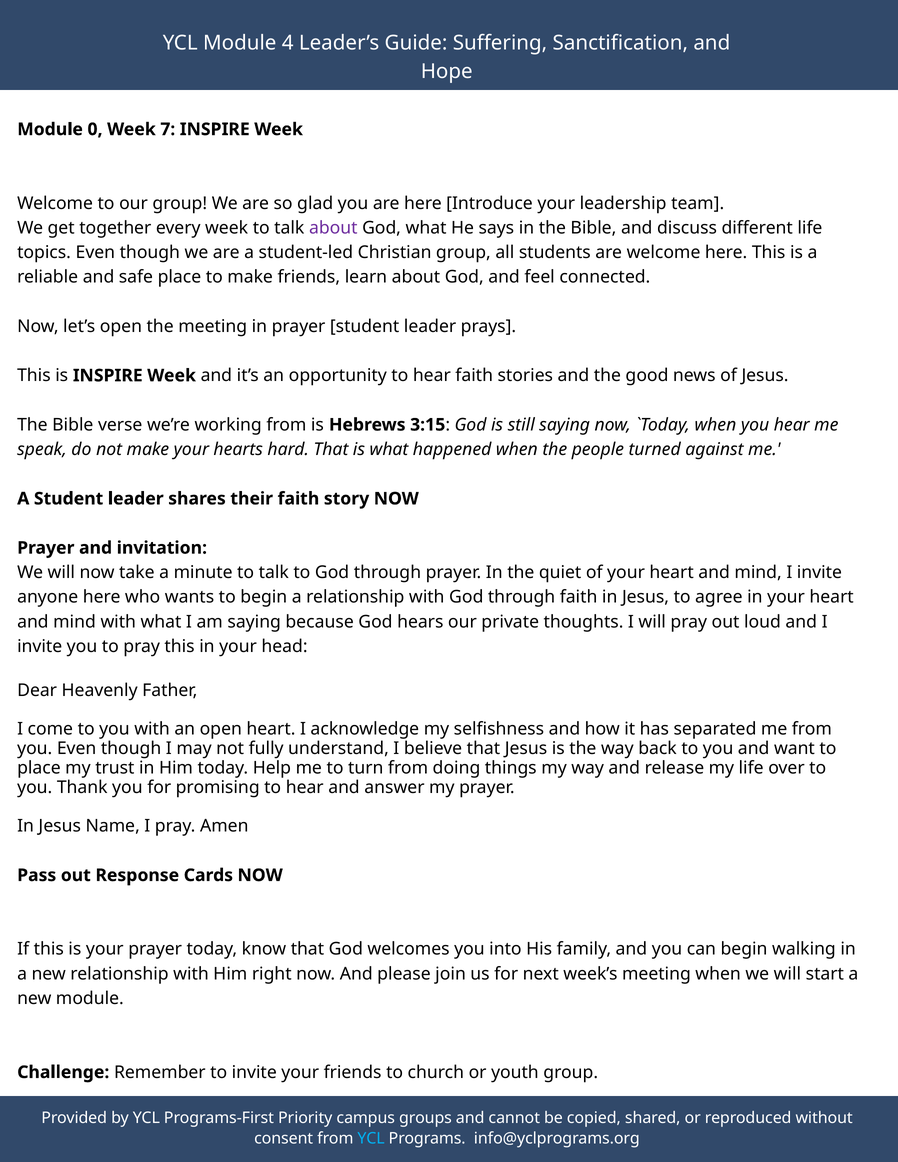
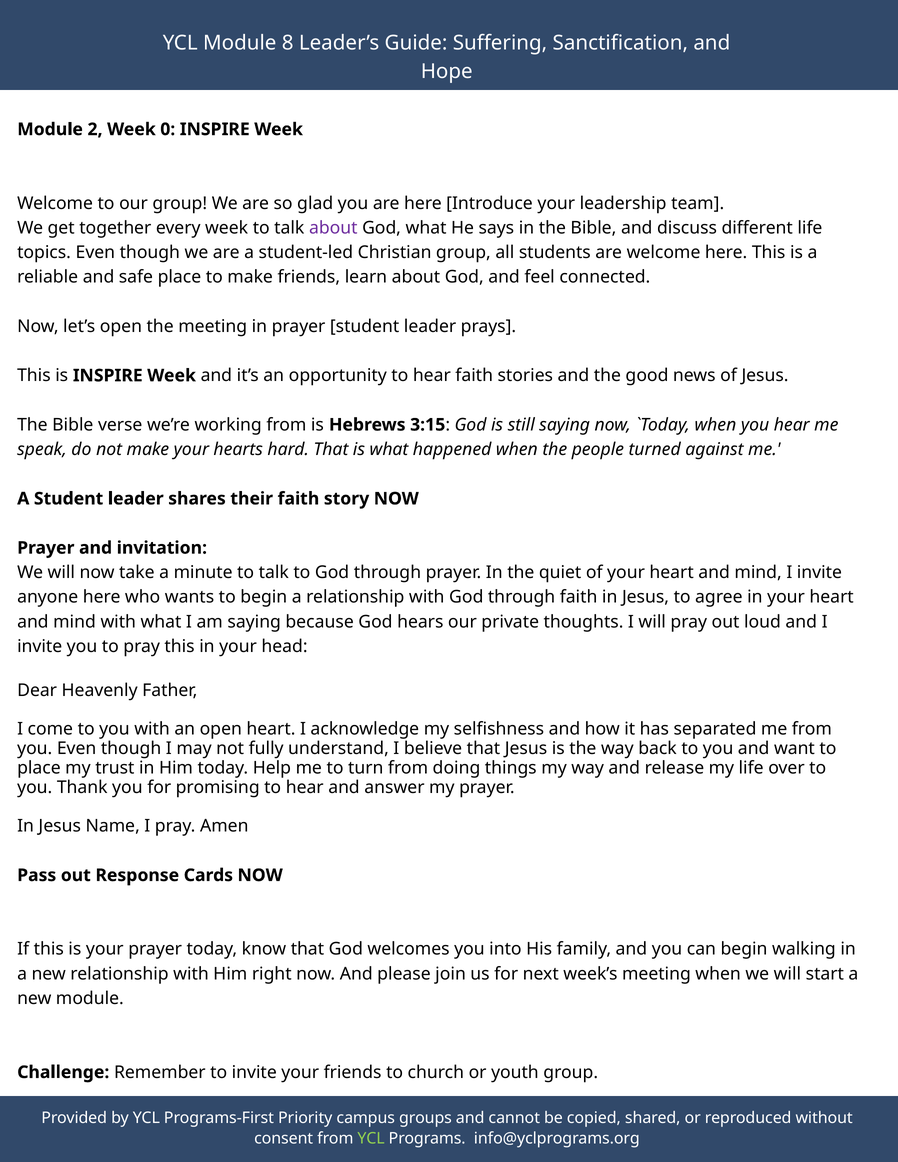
4: 4 -> 8
0: 0 -> 2
7: 7 -> 0
YCL at (371, 1139) colour: light blue -> light green
